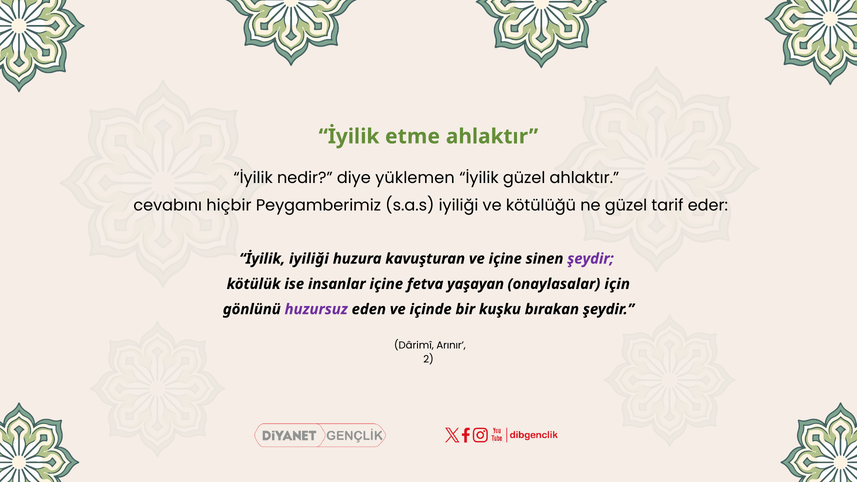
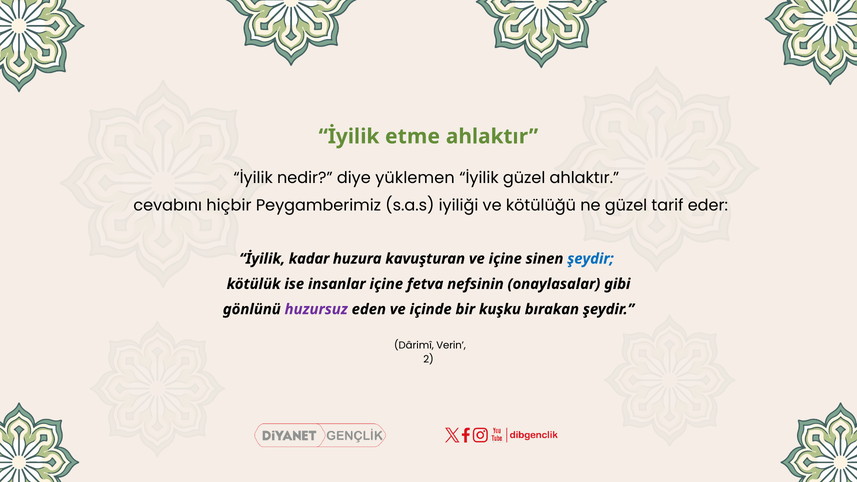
İyilik iyiliği: iyiliği -> kadar
şeydir at (591, 259) colour: purple -> blue
yaşayan: yaşayan -> nefsinin
için: için -> gibi
Arınır: Arınır -> Verin
